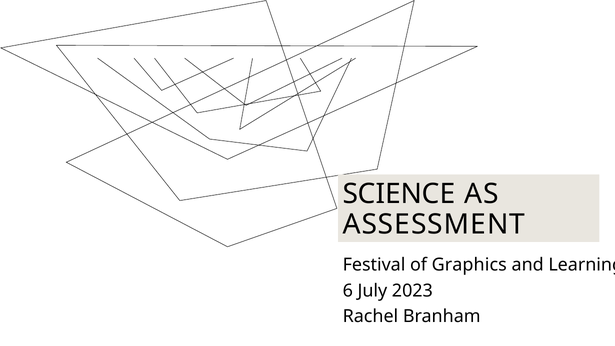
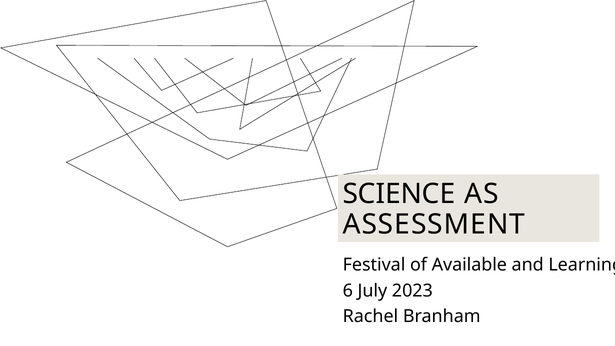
Graphics: Graphics -> Available
